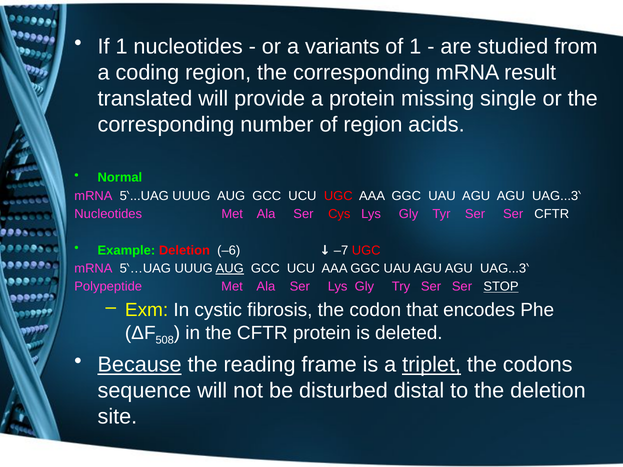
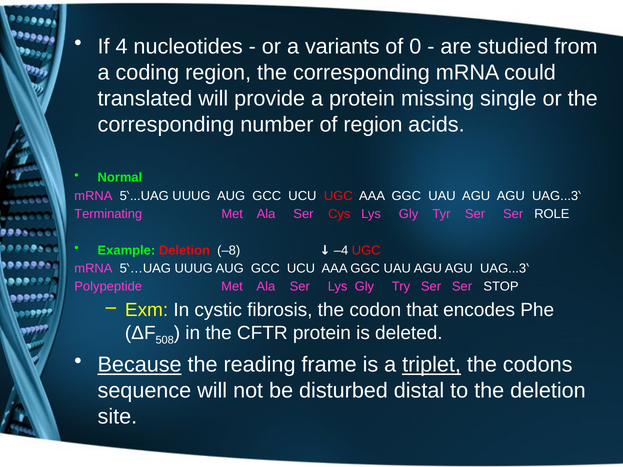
If 1: 1 -> 4
of 1: 1 -> 0
result: result -> could
Nucleotides at (108, 214): Nucleotides -> Terminating
Ser CFTR: CFTR -> ROLE
–6: –6 -> –8
–7: –7 -> –4
AUG at (230, 269) underline: present -> none
STOP underline: present -> none
